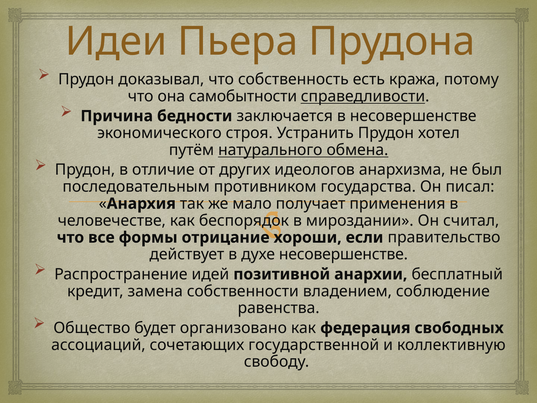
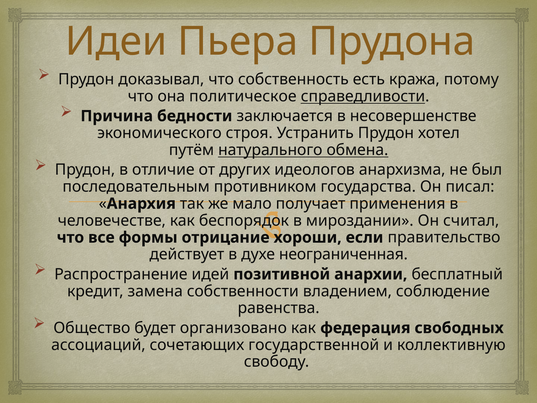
самобытности: самобытности -> политическое
духе несовершенстве: несовершенстве -> неограниченная
